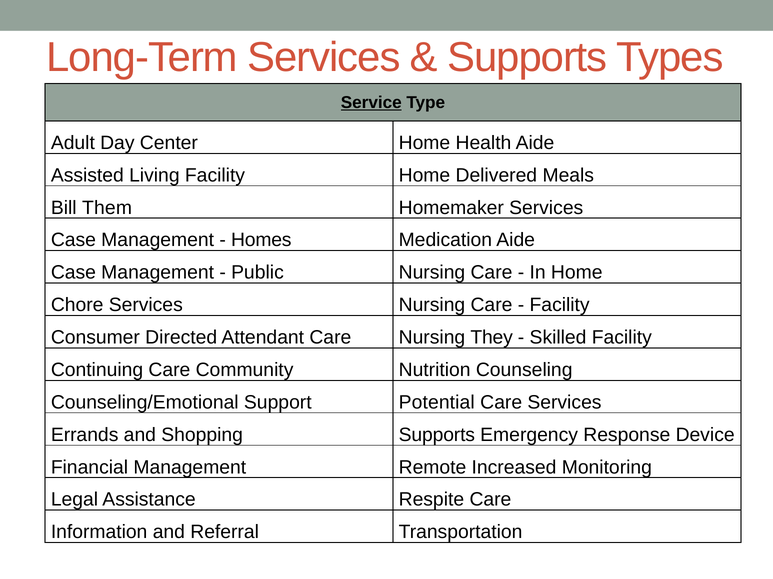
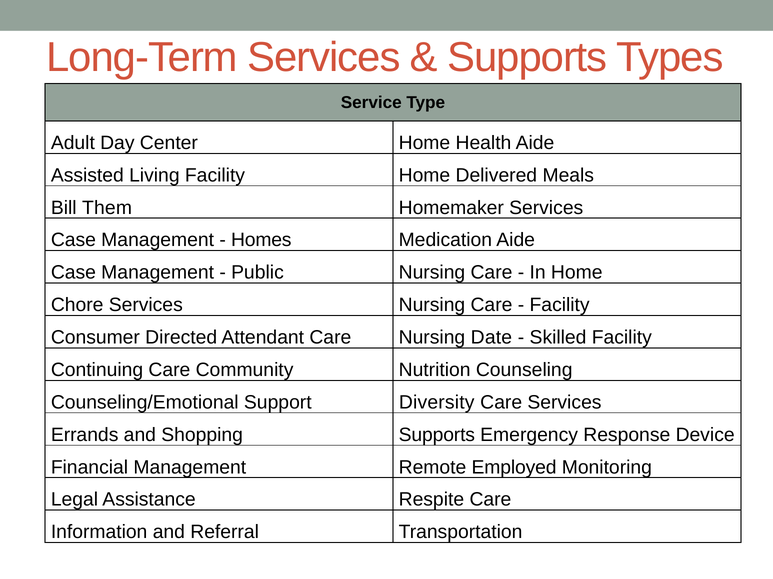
Service underline: present -> none
They: They -> Date
Potential: Potential -> Diversity
Increased: Increased -> Employed
